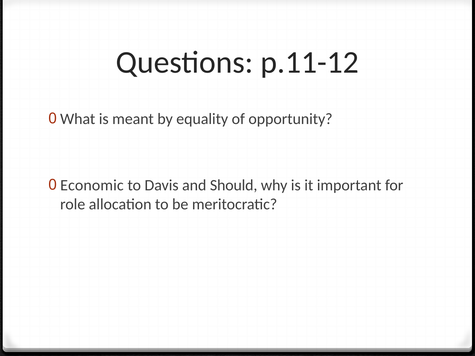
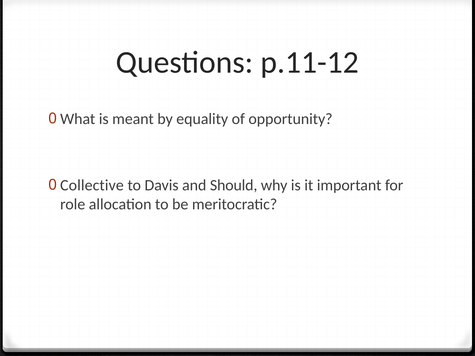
Economic: Economic -> Collective
